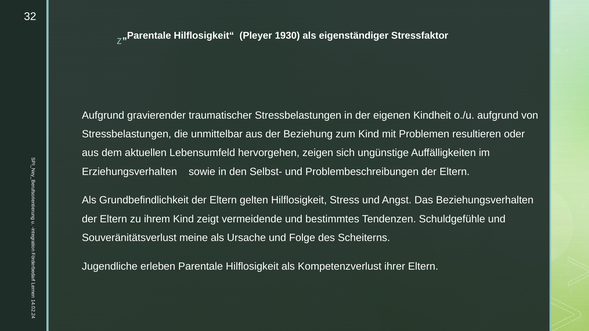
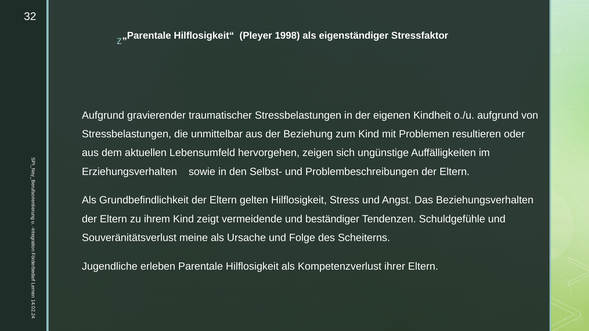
1930: 1930 -> 1998
bestimmtes: bestimmtes -> beständiger
